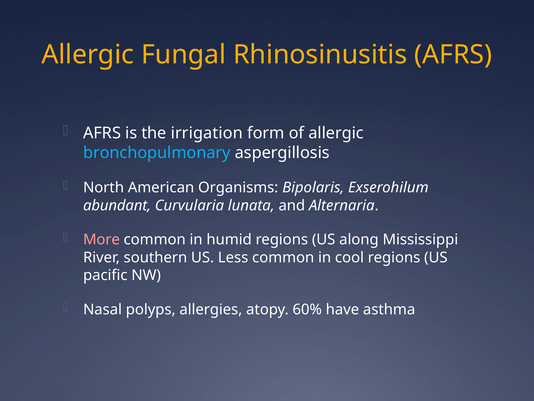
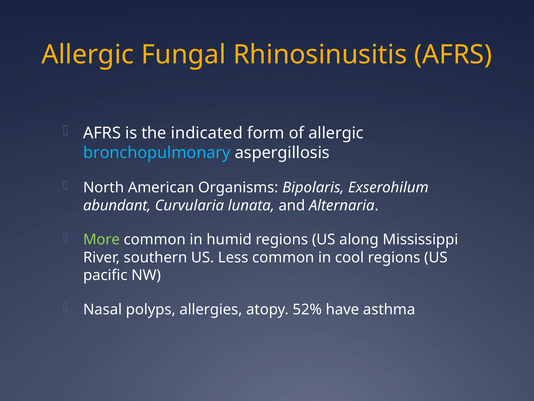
irrigation: irrigation -> indicated
More colour: pink -> light green
60%: 60% -> 52%
